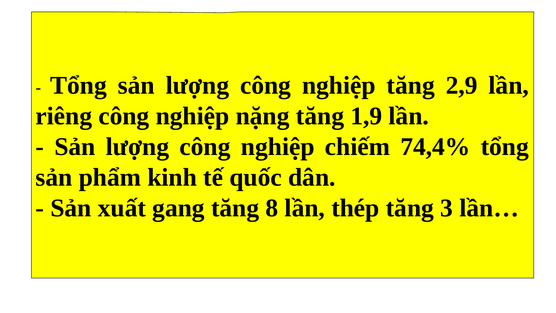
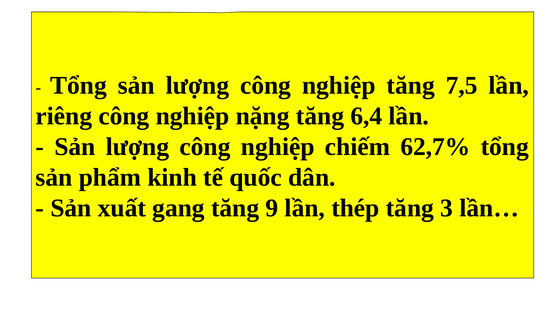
2,9: 2,9 -> 7,5
1,9: 1,9 -> 6,4
74,4%: 74,4% -> 62,7%
8: 8 -> 9
